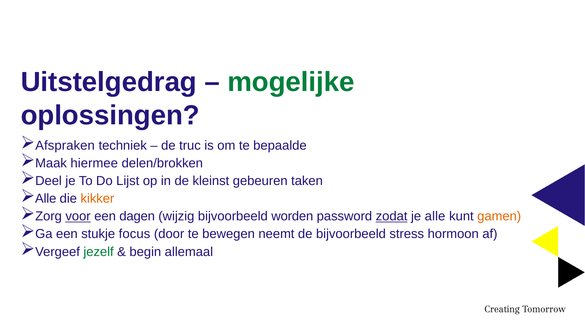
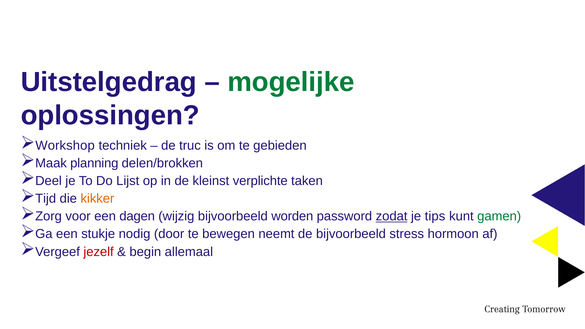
Afspraken: Afspraken -> Workshop
bepaalde: bepaalde -> gebieden
hiermee: hiermee -> planning
gebeuren: gebeuren -> verplichte
Alle at (46, 199): Alle -> Tijd
voor underline: present -> none
je alle: alle -> tips
gamen colour: orange -> green
focus: focus -> nodig
jezelf colour: green -> red
